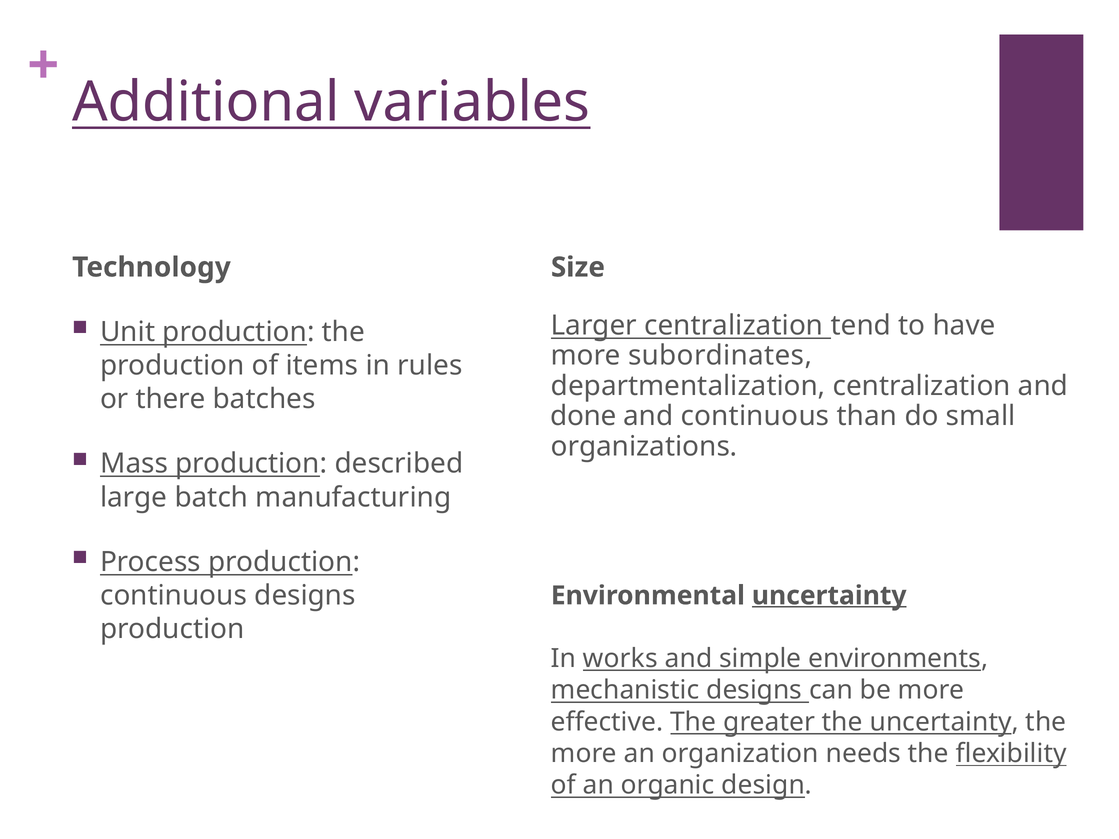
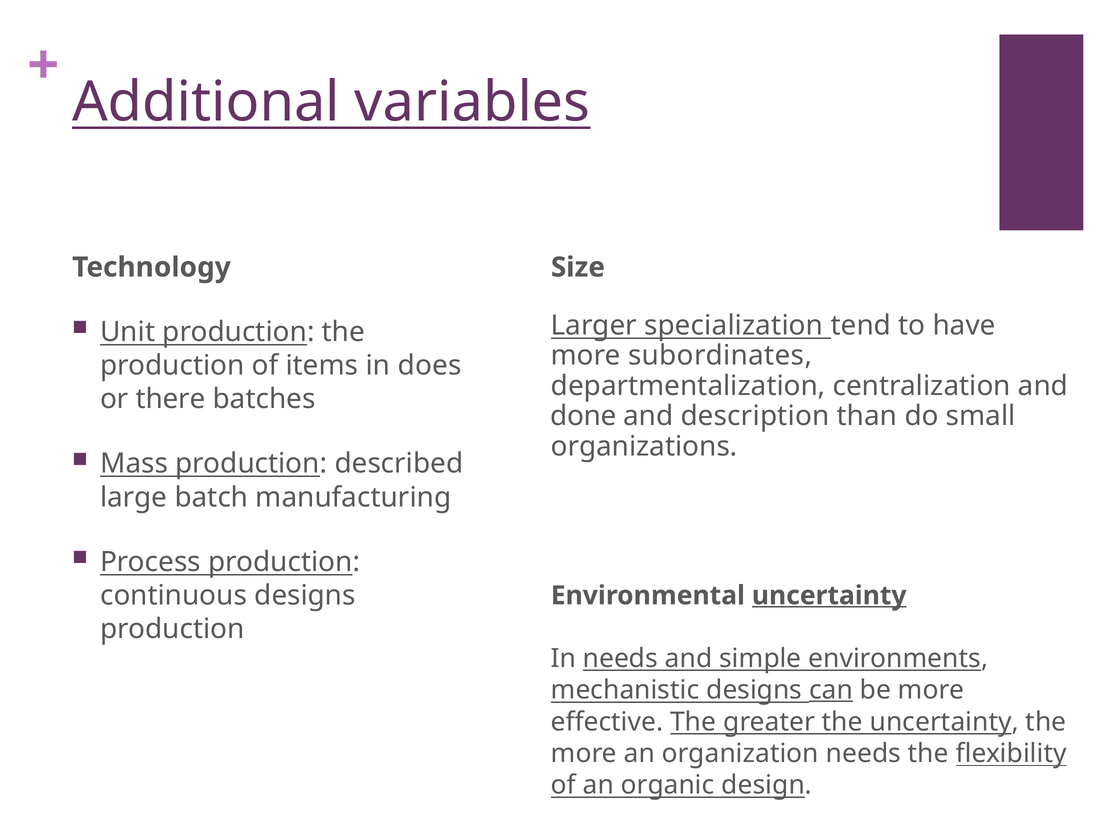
Larger centralization: centralization -> specialization
rules: rules -> does
and continuous: continuous -> description
In works: works -> needs
can underline: none -> present
